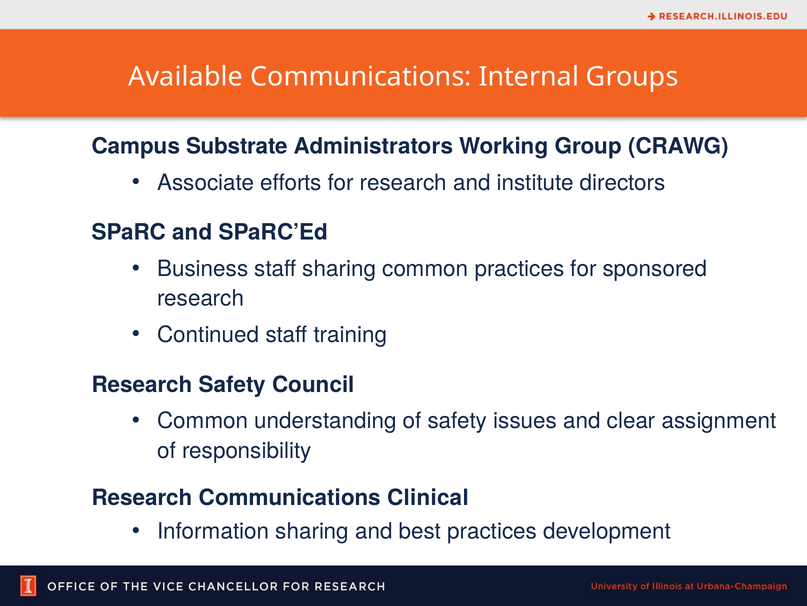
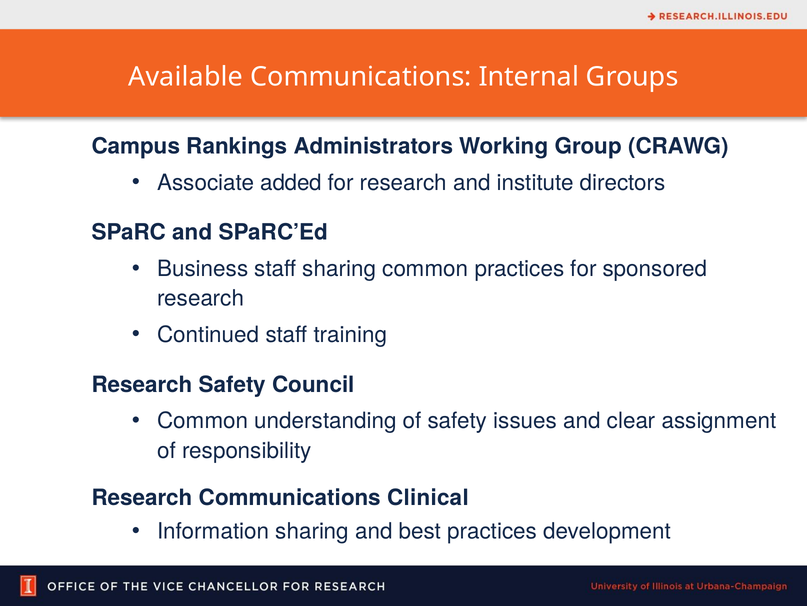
Substrate: Substrate -> Rankings
efforts: efforts -> added
